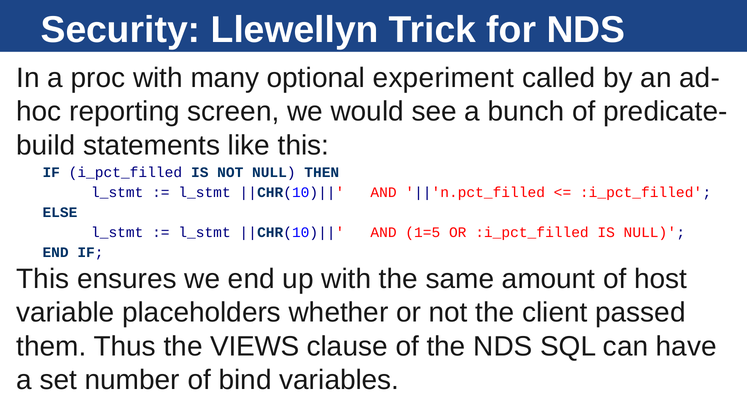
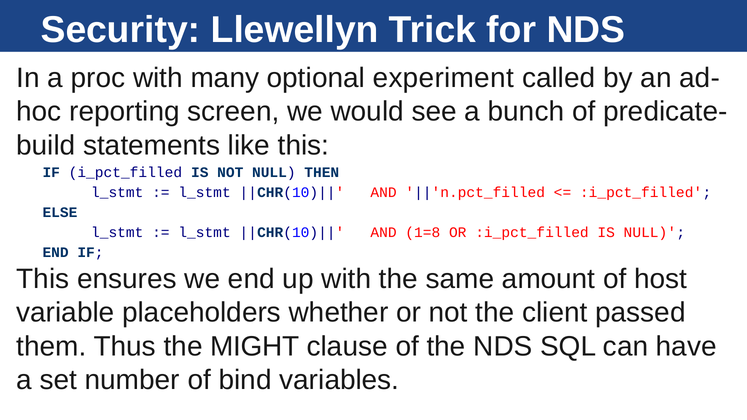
1=5: 1=5 -> 1=8
VIEWS: VIEWS -> MIGHT
